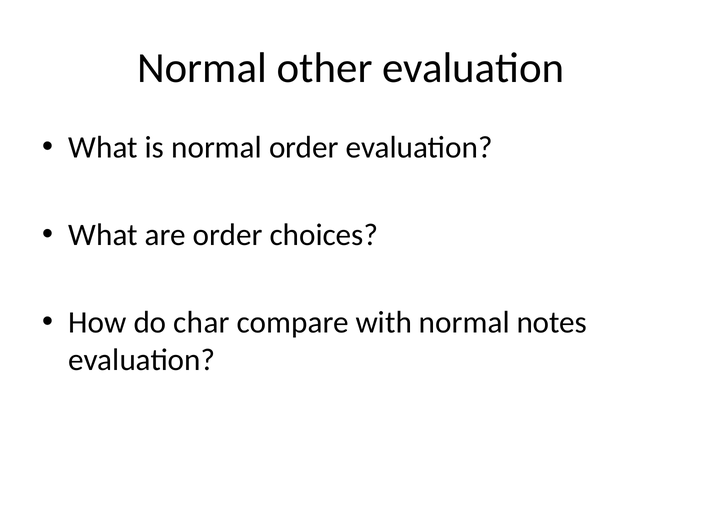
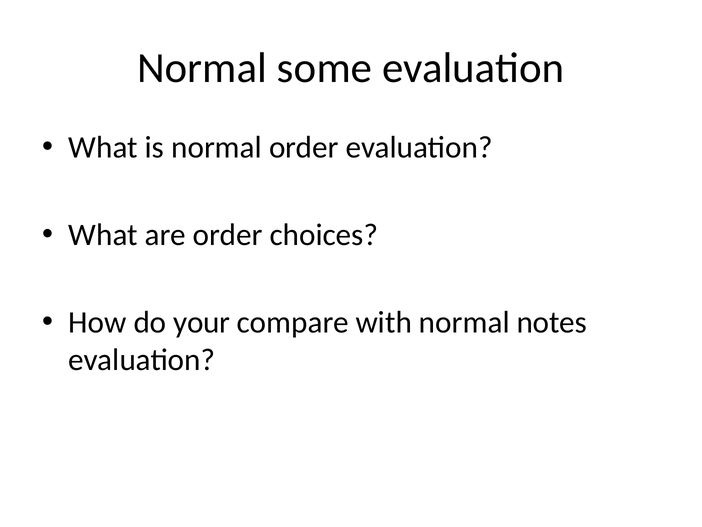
other: other -> some
char: char -> your
